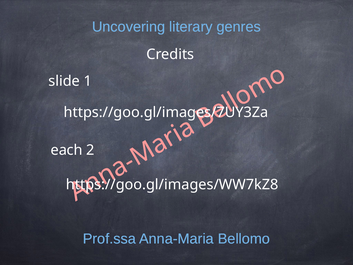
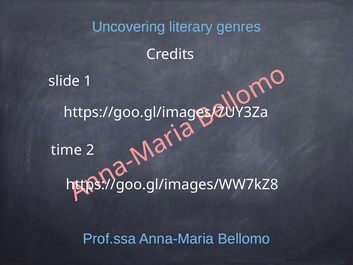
each: each -> time
